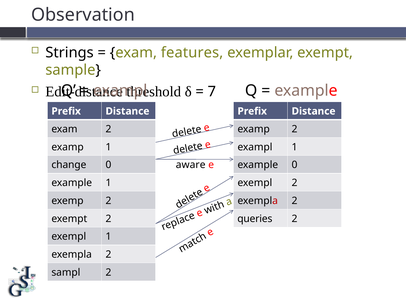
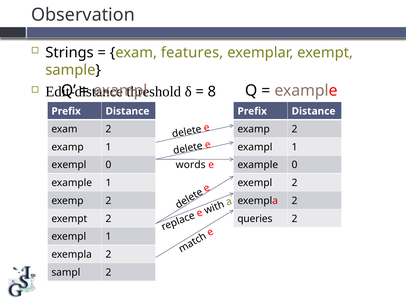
7: 7 -> 8
aware: aware -> words
change at (69, 165): change -> exempl
